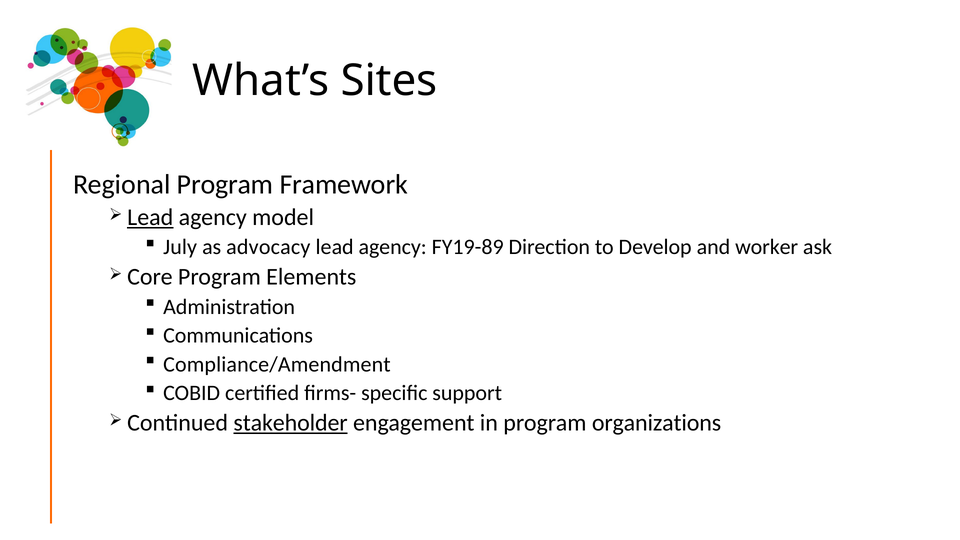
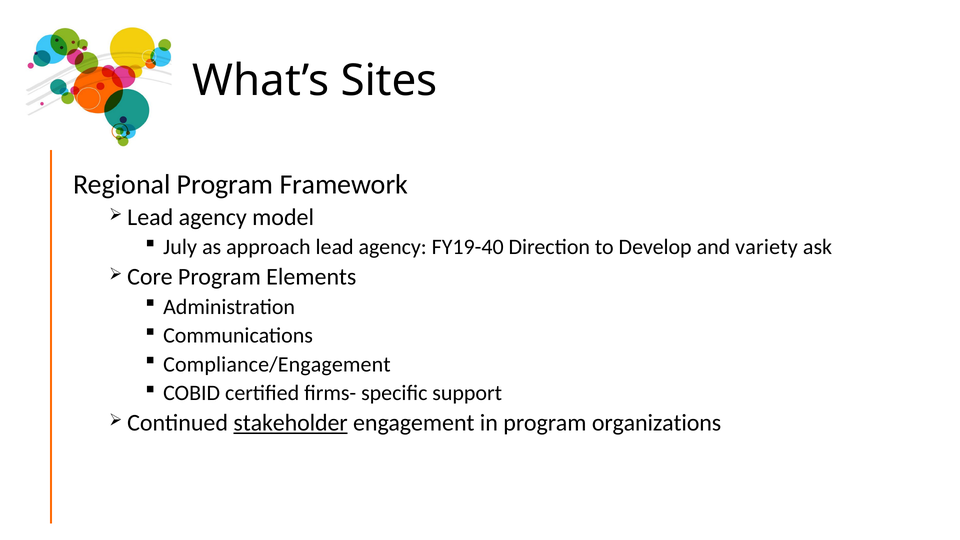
Lead at (150, 217) underline: present -> none
advocacy: advocacy -> approach
FY19-89: FY19-89 -> FY19-40
worker: worker -> variety
Compliance/Amendment: Compliance/Amendment -> Compliance/Engagement
